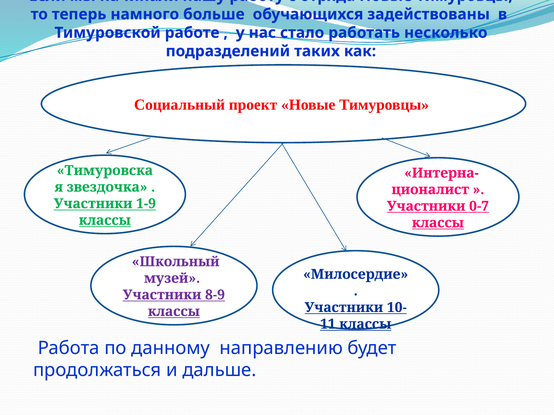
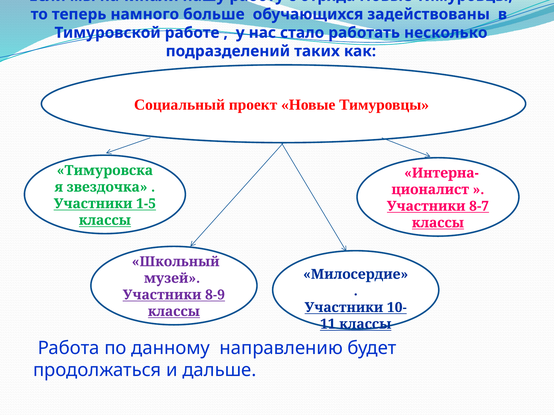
1-9: 1-9 -> 1-5
0-7: 0-7 -> 8-7
